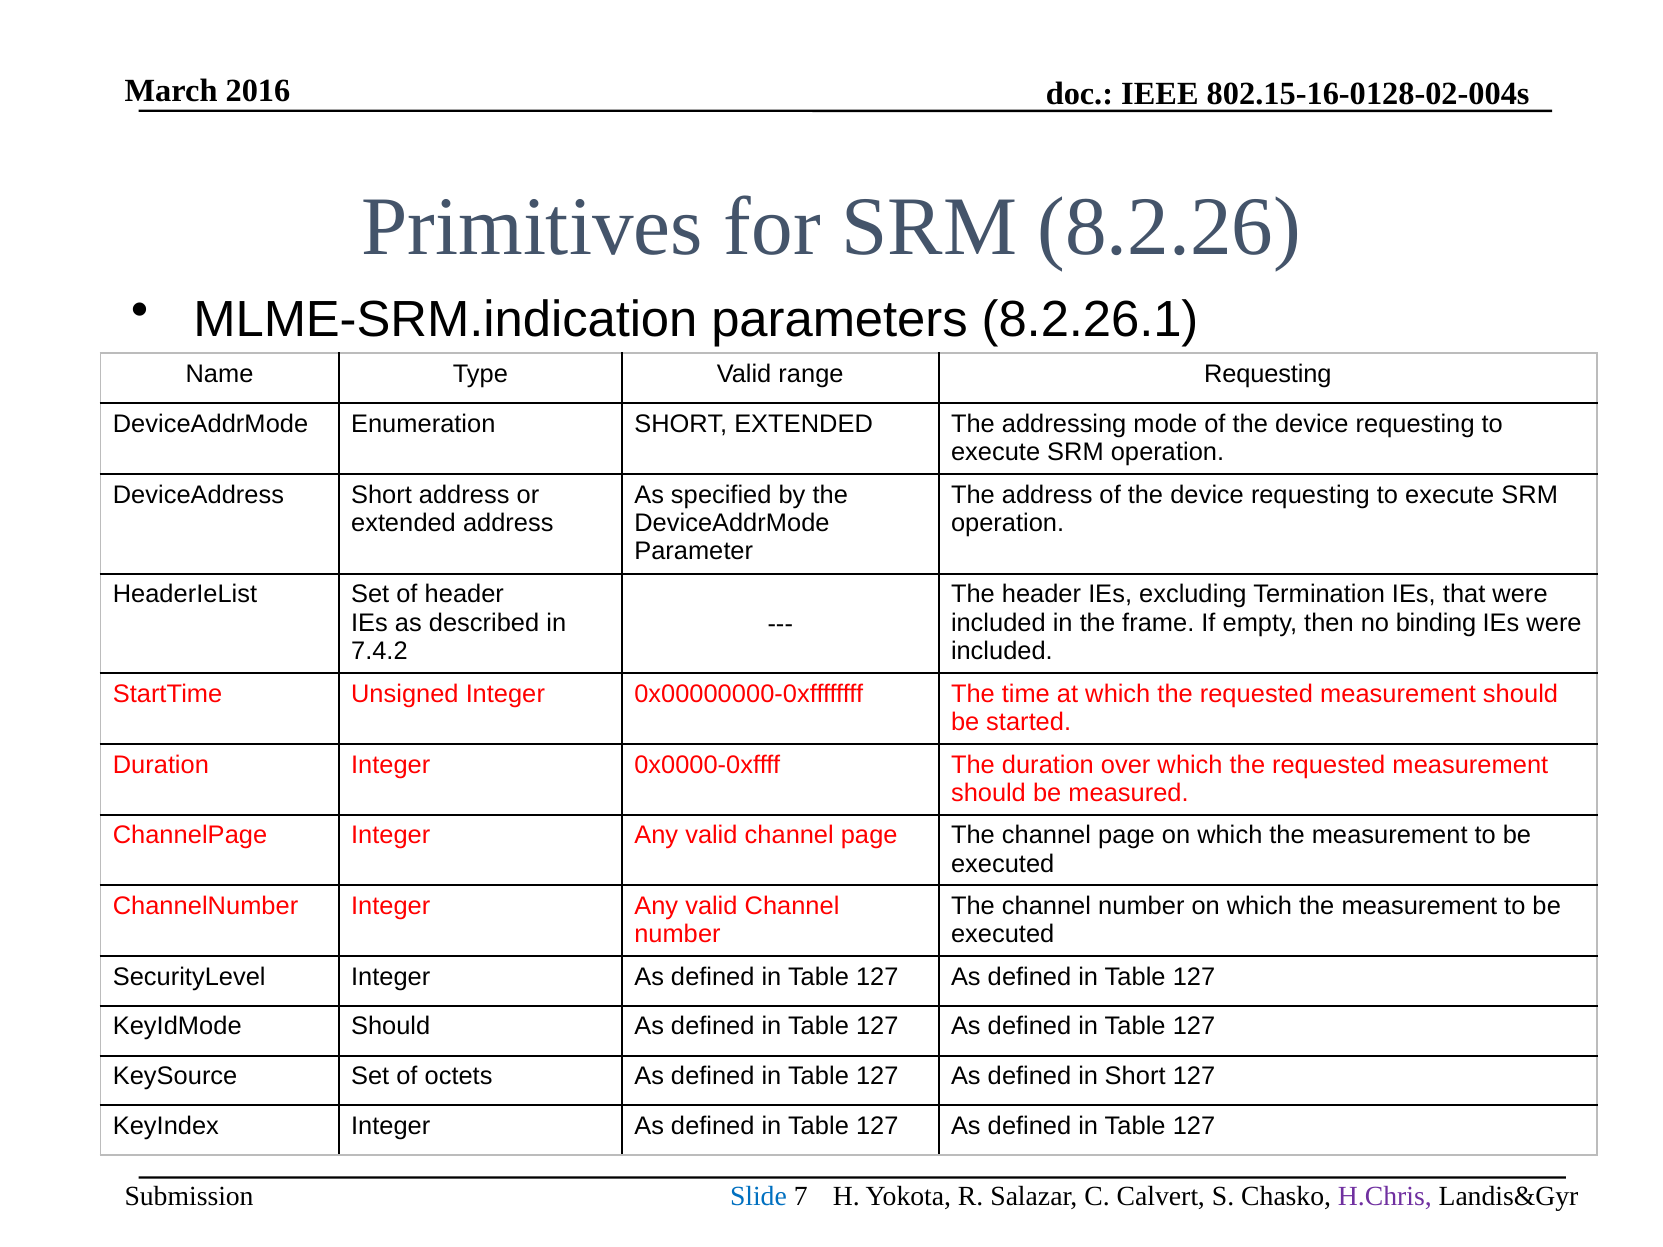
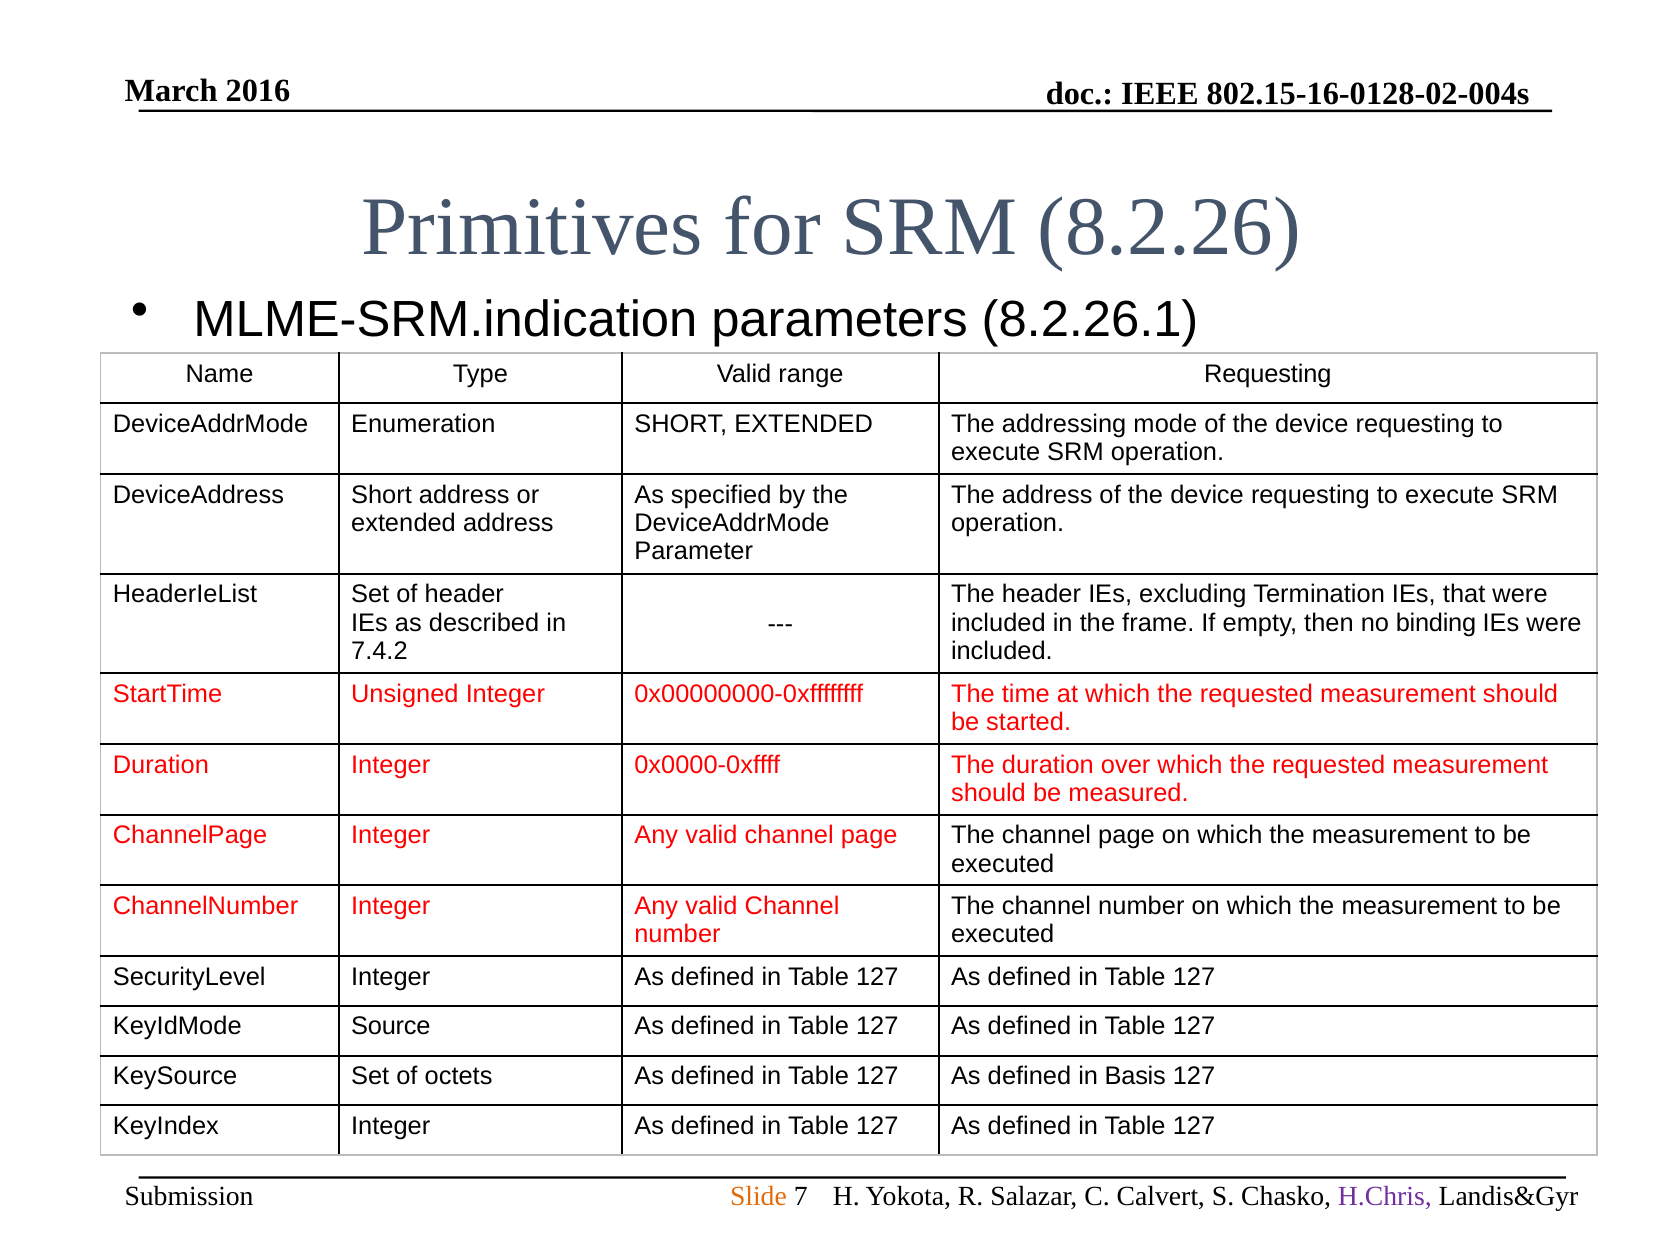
KeyIdMode Should: Should -> Source
in Short: Short -> Basis
Slide colour: blue -> orange
